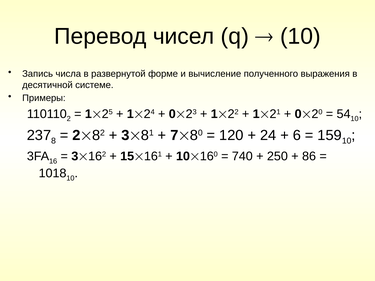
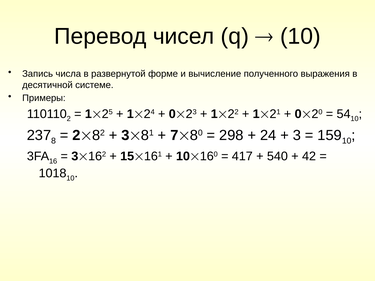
120: 120 -> 298
6 at (297, 135): 6 -> 3
740: 740 -> 417
250: 250 -> 540
86: 86 -> 42
